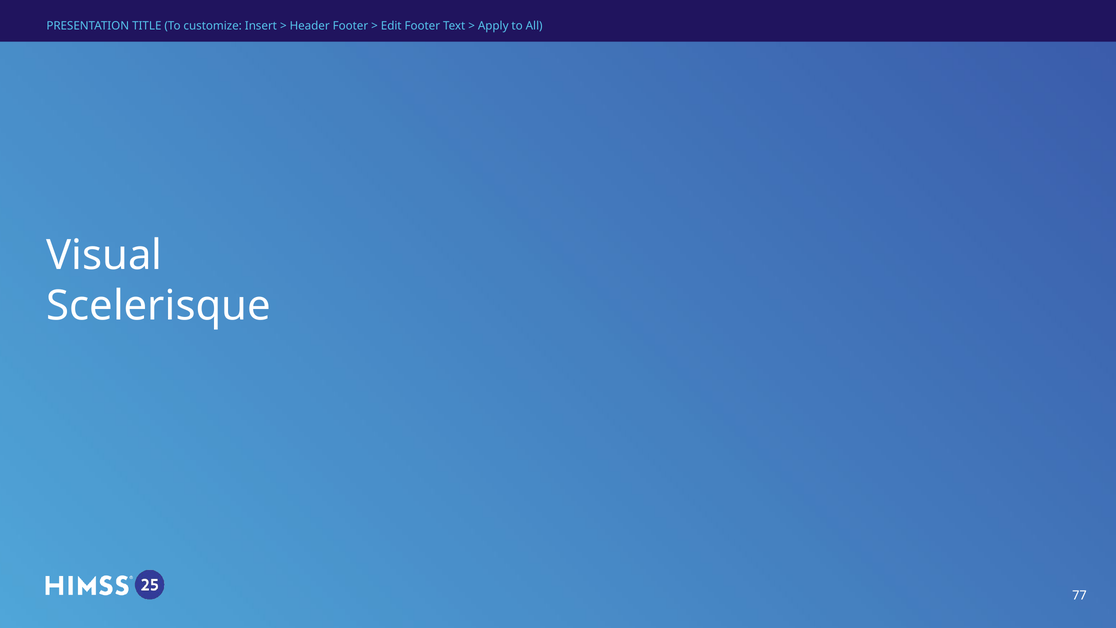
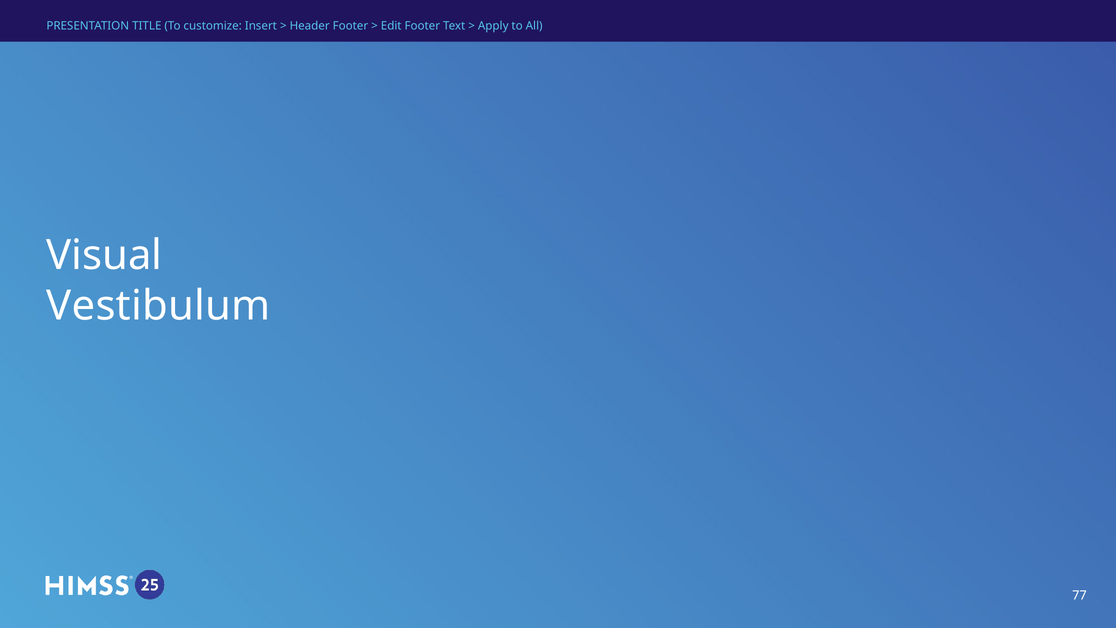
Scelerisque: Scelerisque -> Vestibulum
